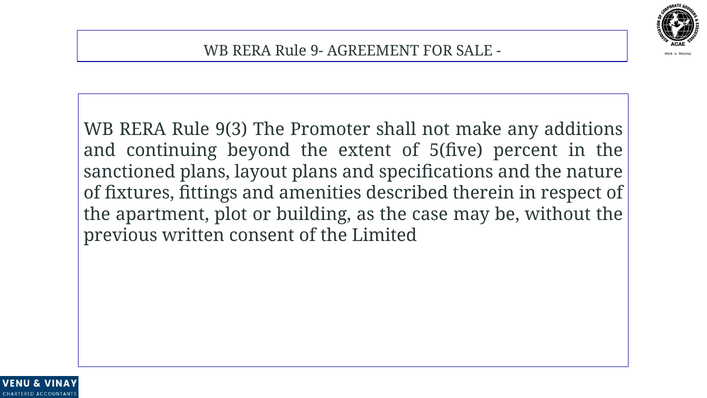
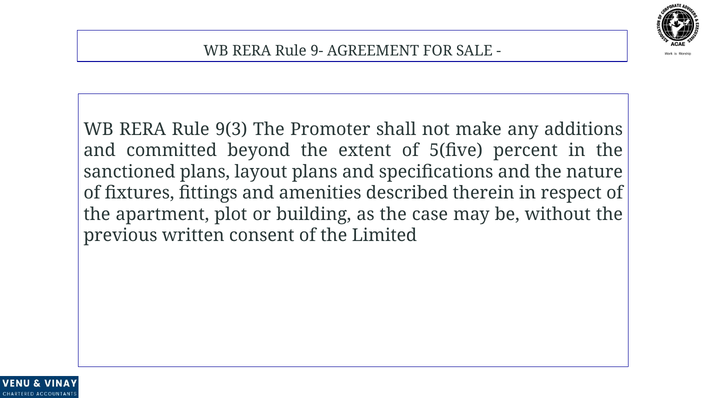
continuing: continuing -> committed
